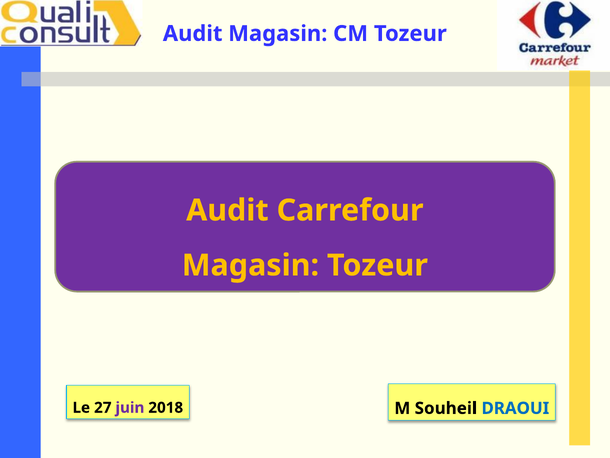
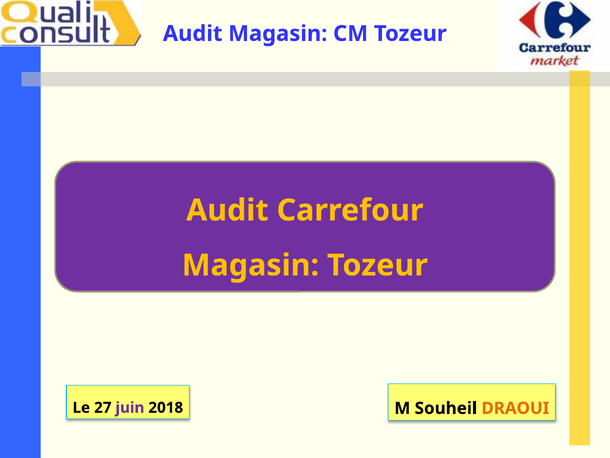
DRAOUI colour: blue -> orange
